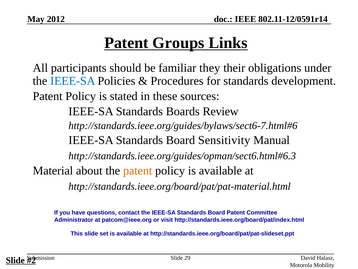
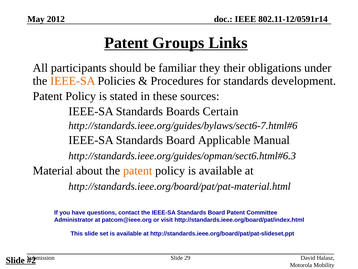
IEEE-SA at (73, 81) colour: blue -> orange
Review: Review -> Certain
Sensitivity: Sensitivity -> Applicable
